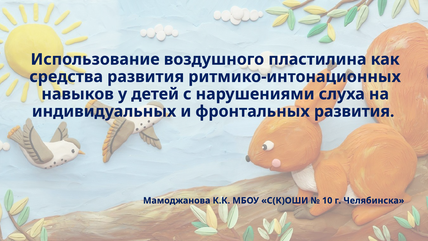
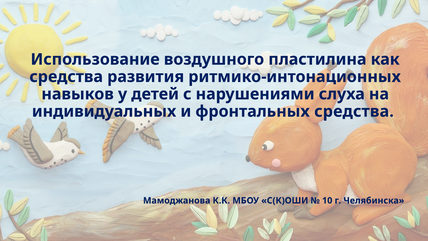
фронтальных развития: развития -> средства
